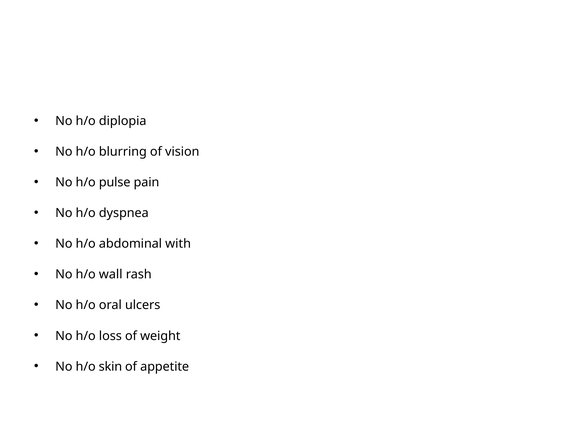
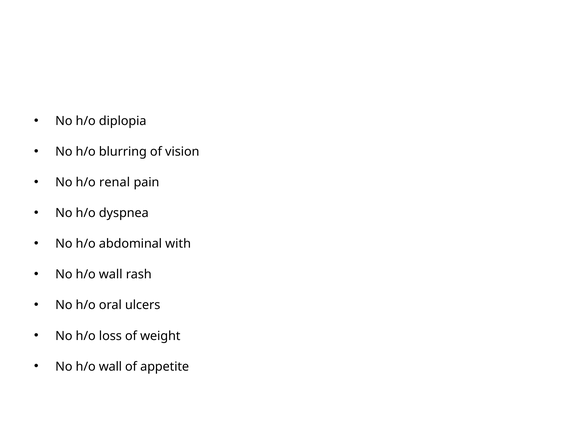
pulse: pulse -> renal
skin at (110, 367): skin -> wall
